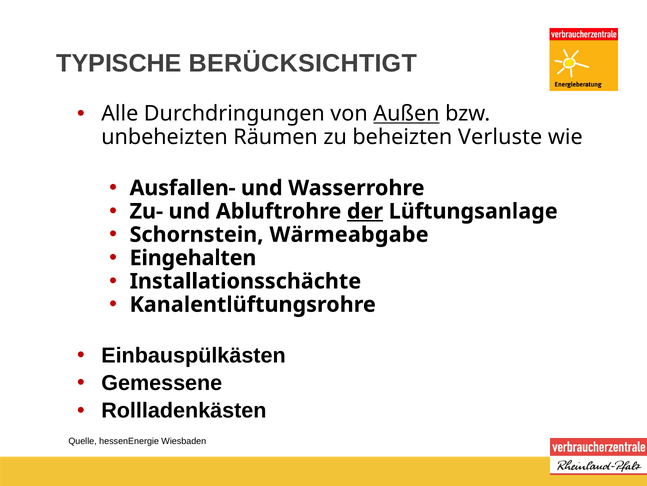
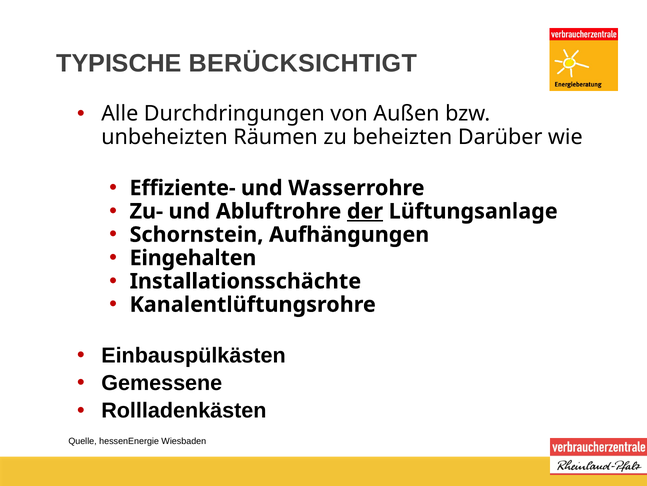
Außen underline: present -> none
Verluste: Verluste -> Darüber
Ausfallen-: Ausfallen- -> Effiziente-
Wärmeabgabe: Wärmeabgabe -> Aufhängungen
